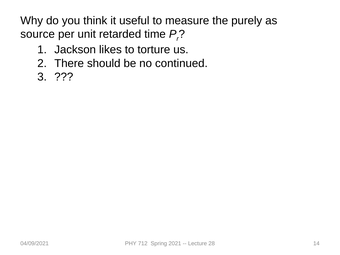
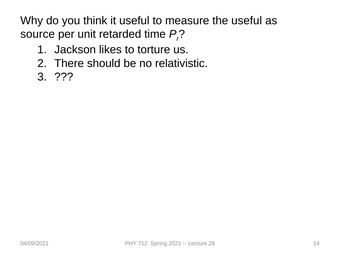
the purely: purely -> useful
continued: continued -> relativistic
